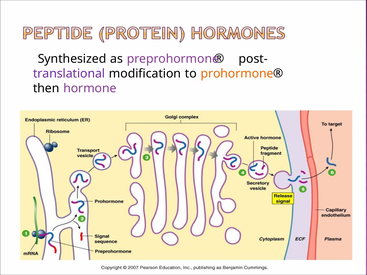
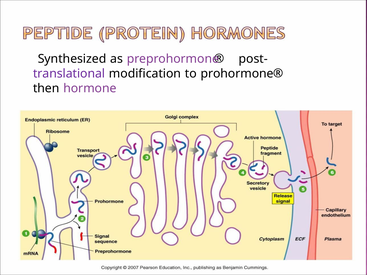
prohormone colour: orange -> black
